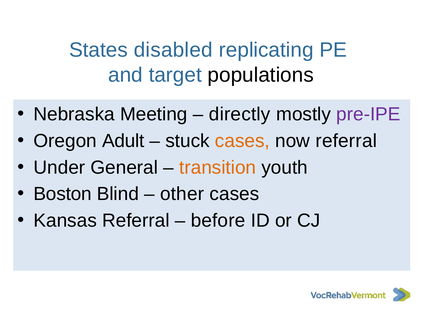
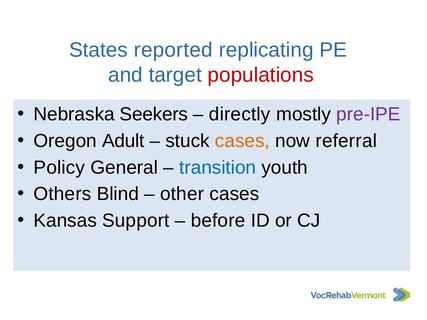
disabled: disabled -> reported
populations colour: black -> red
Meeting: Meeting -> Seekers
Under: Under -> Policy
transition colour: orange -> blue
Boston: Boston -> Others
Kansas Referral: Referral -> Support
